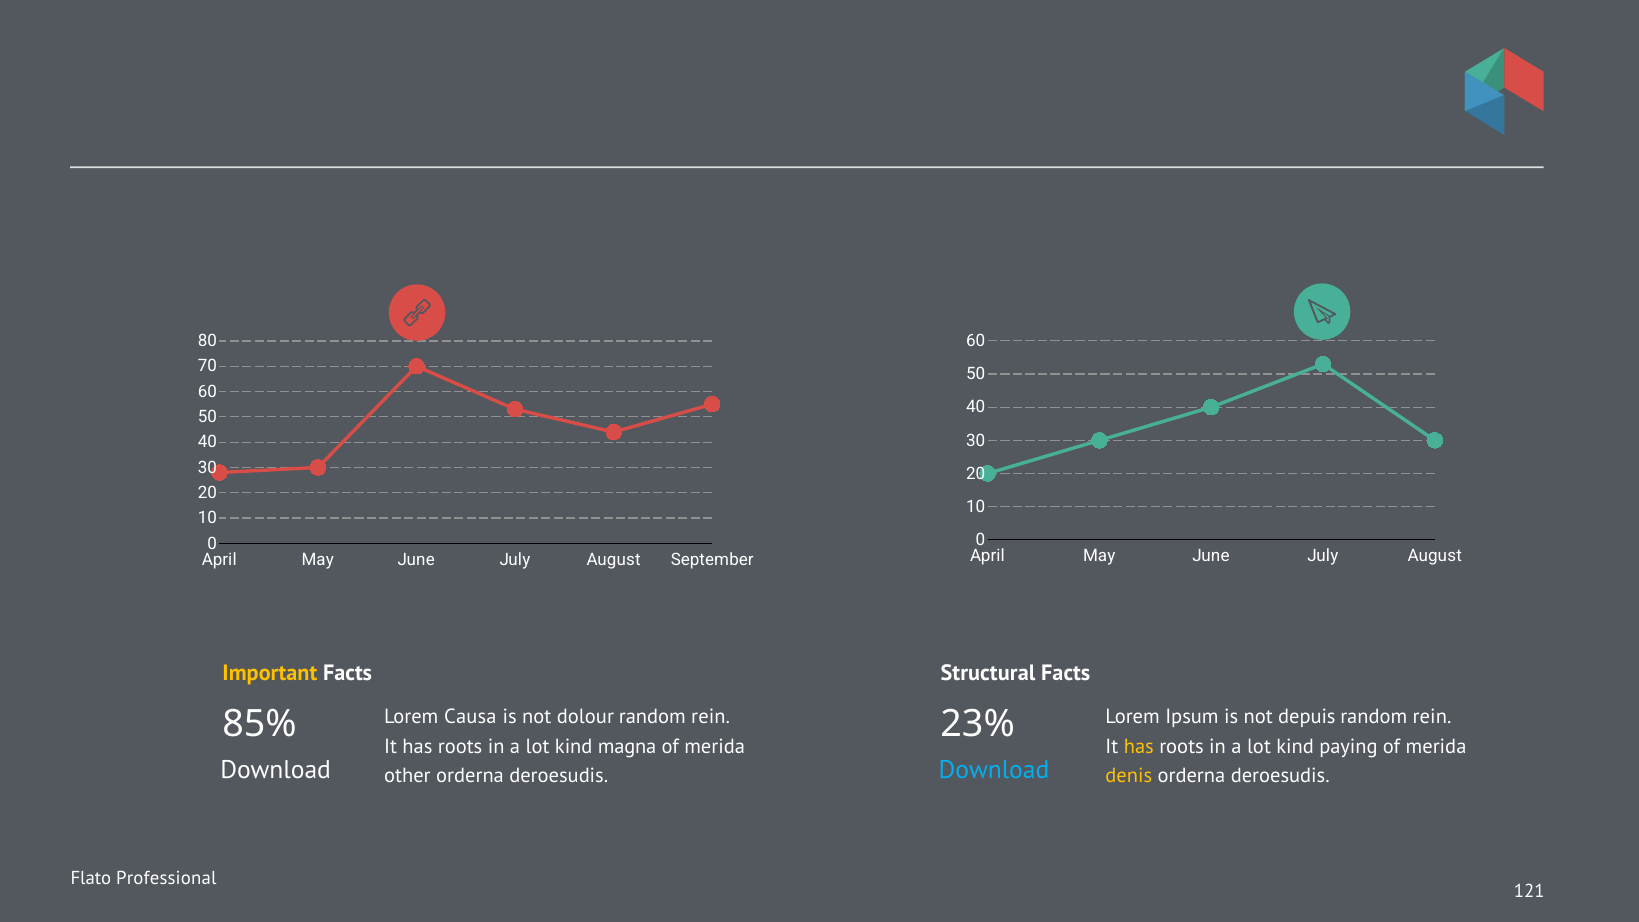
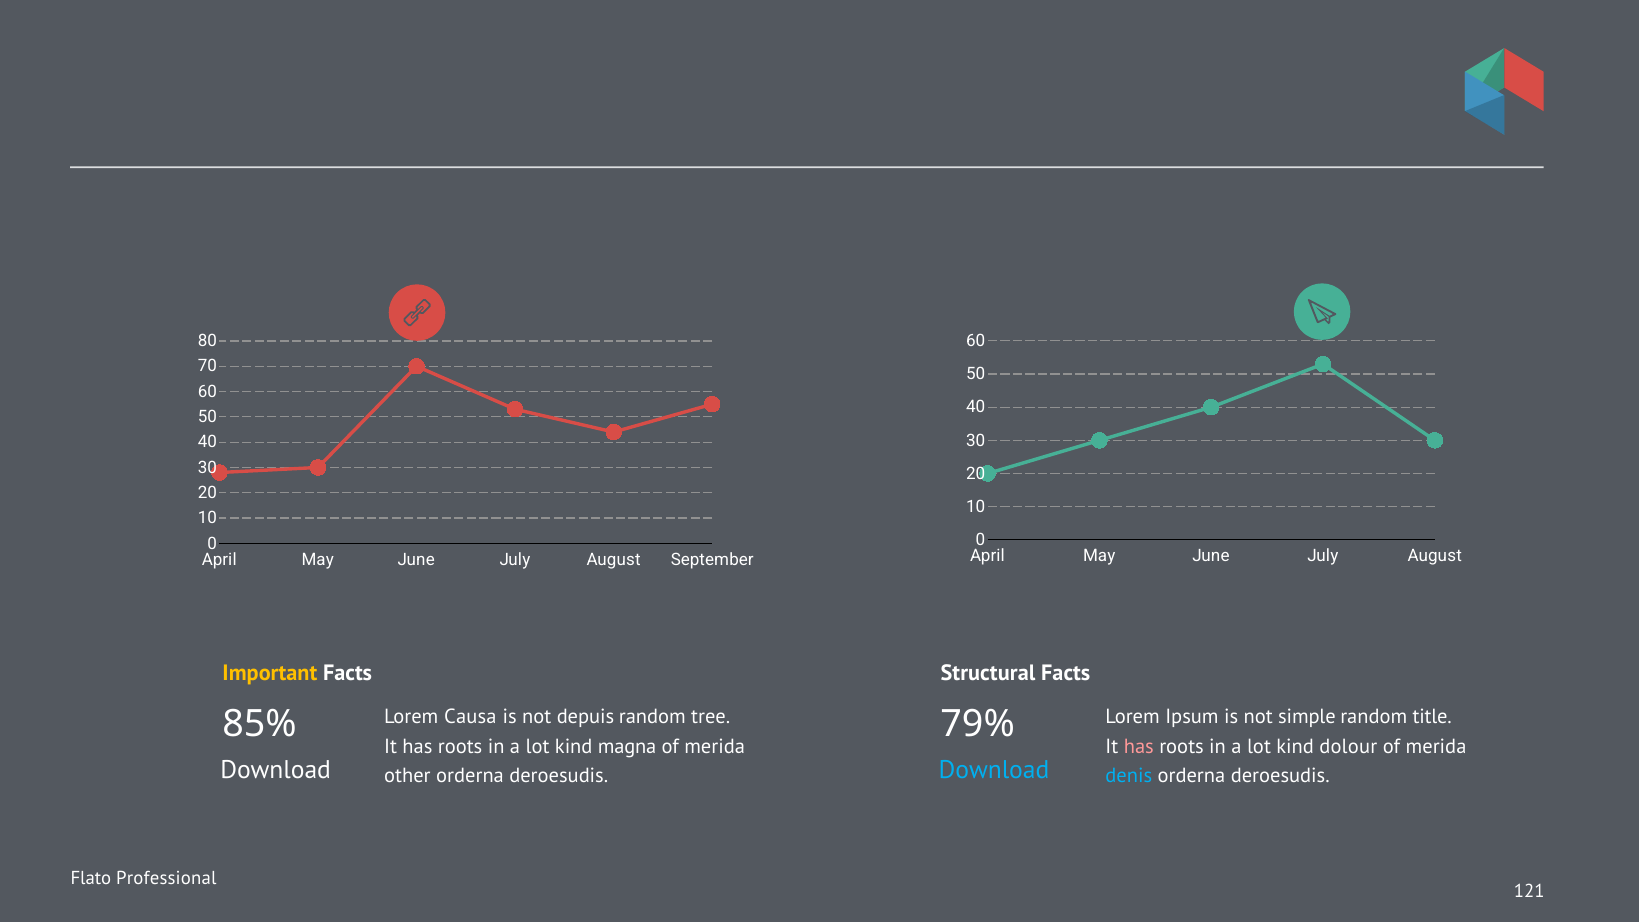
dolour: dolour -> depuis
rein at (711, 717): rein -> tree
depuis: depuis -> simple
rein at (1432, 717): rein -> title
23%: 23% -> 79%
has at (1139, 746) colour: yellow -> pink
paying: paying -> dolour
denis colour: yellow -> light blue
